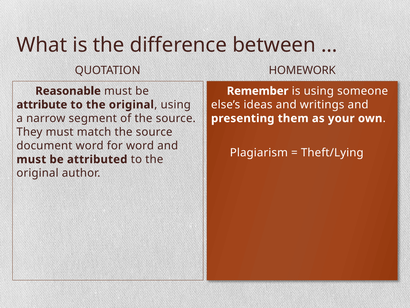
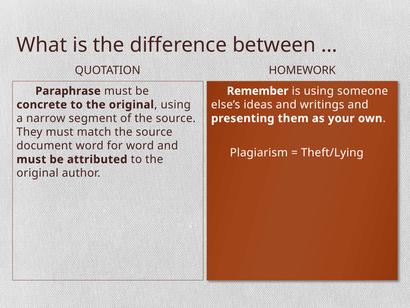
Reasonable: Reasonable -> Paraphrase
attribute: attribute -> concrete
